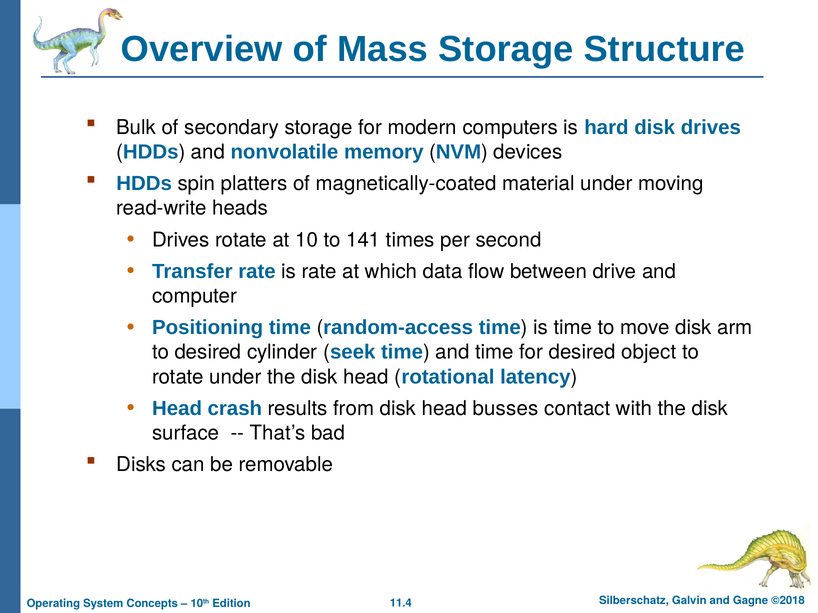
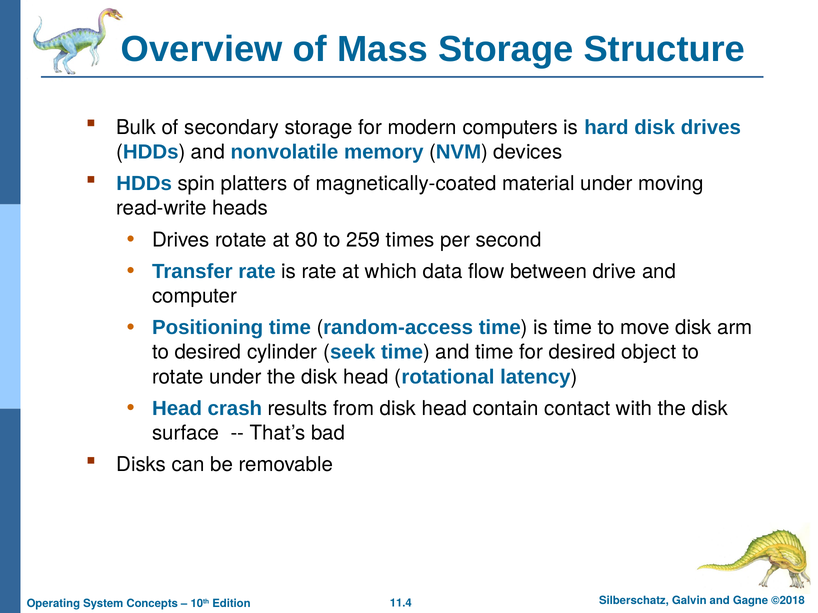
10: 10 -> 80
141: 141 -> 259
busses: busses -> contain
